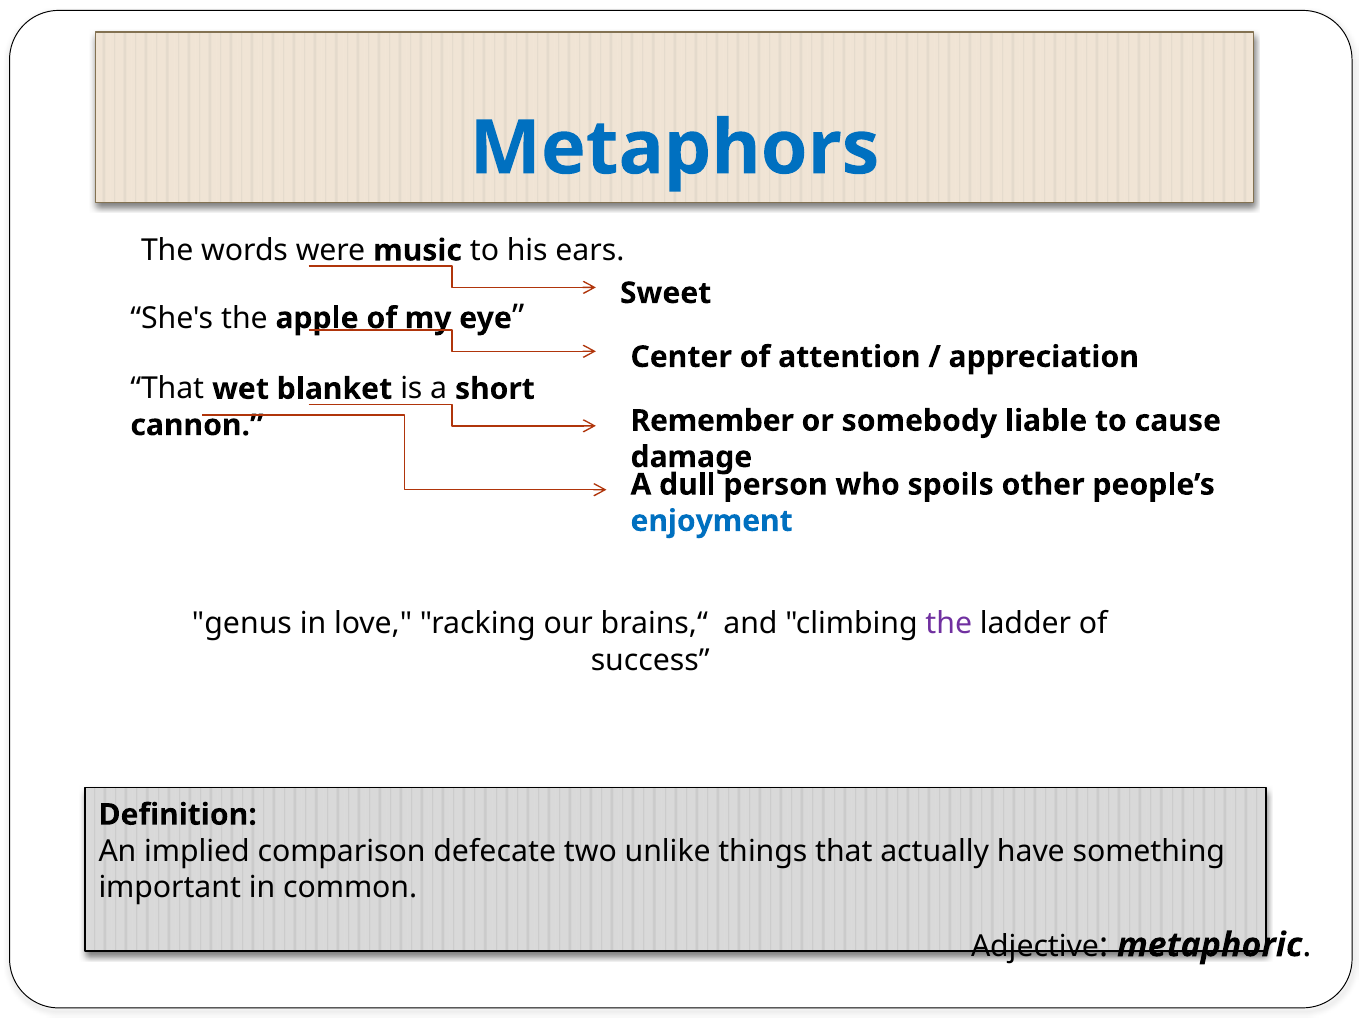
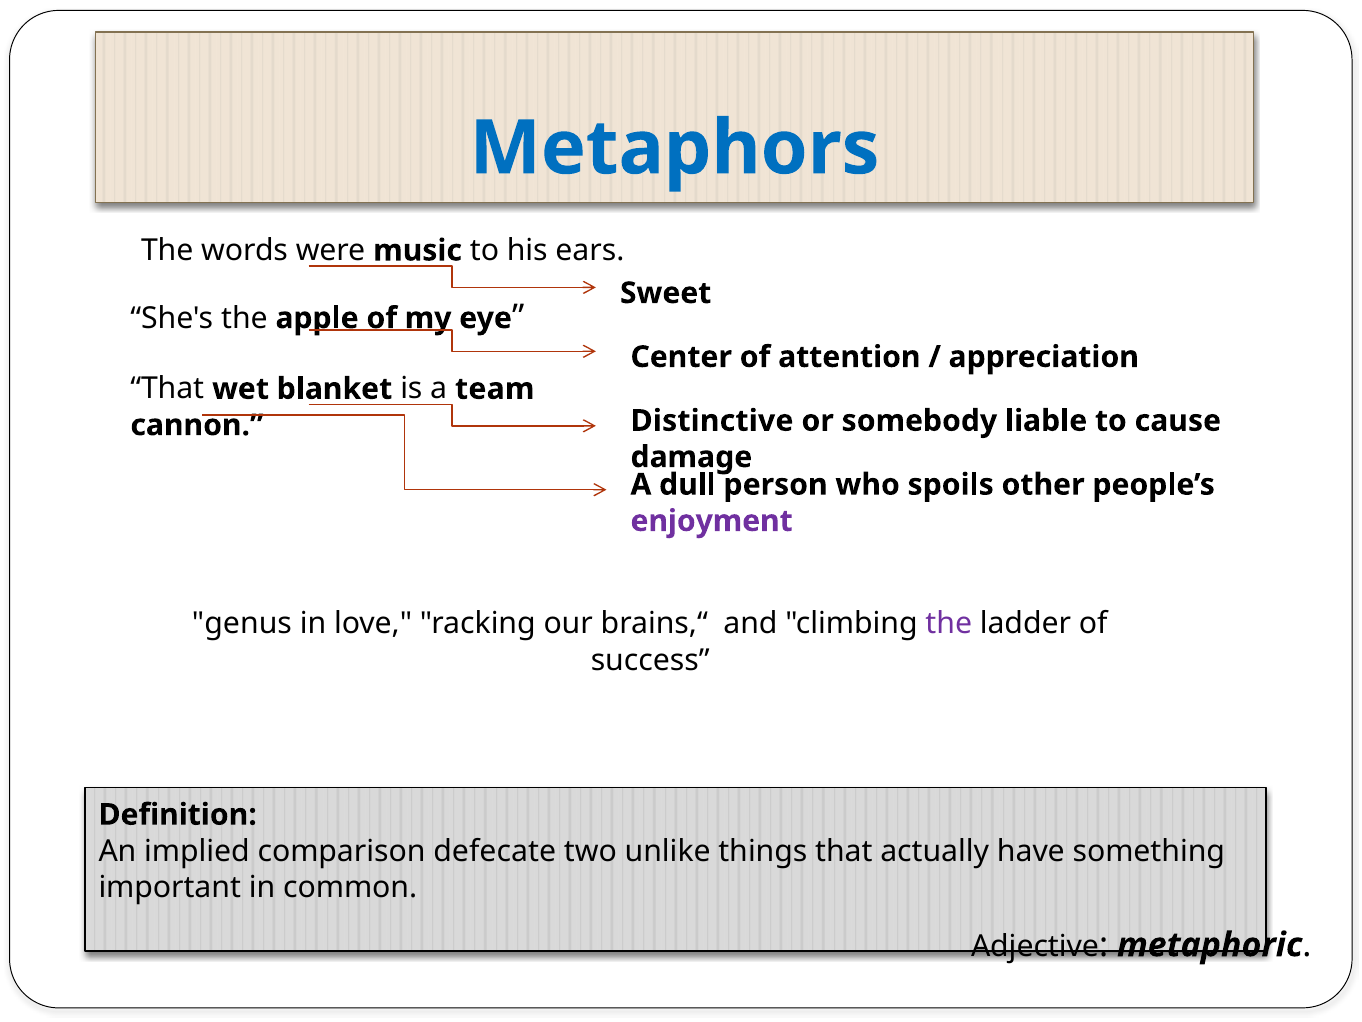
short: short -> team
Remember: Remember -> Distinctive
enjoyment colour: blue -> purple
